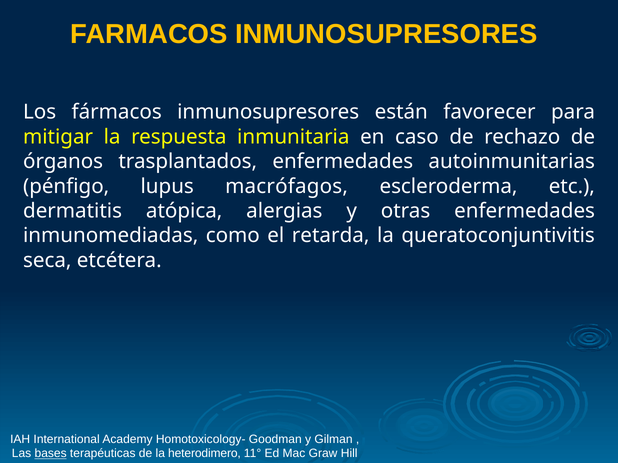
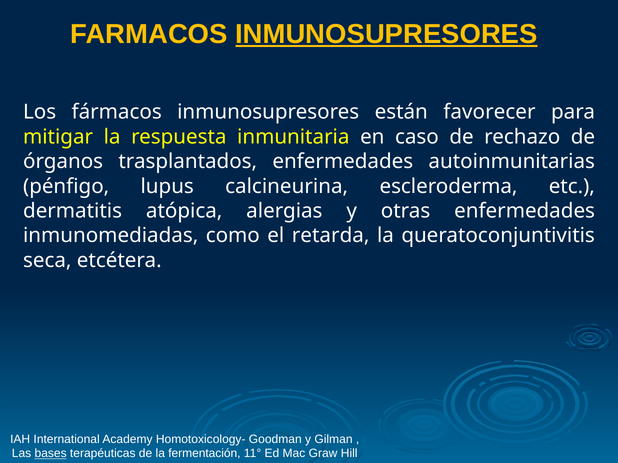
INMUNOSUPRESORES at (386, 34) underline: none -> present
macrófagos: macrófagos -> calcineurina
heterodimero: heterodimero -> fermentación
